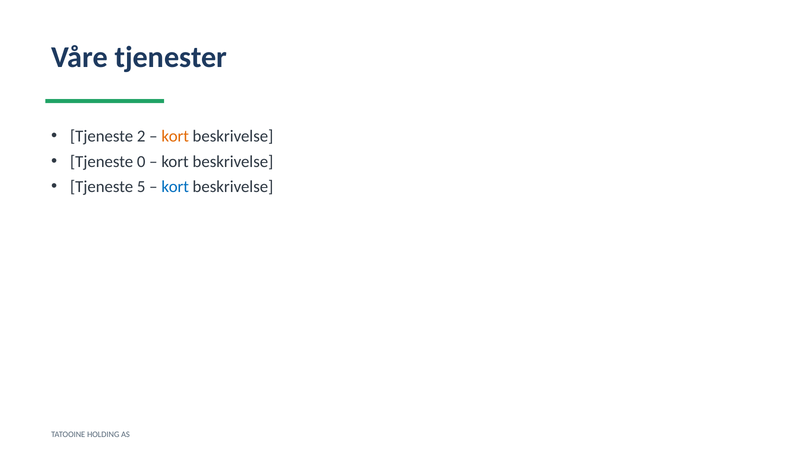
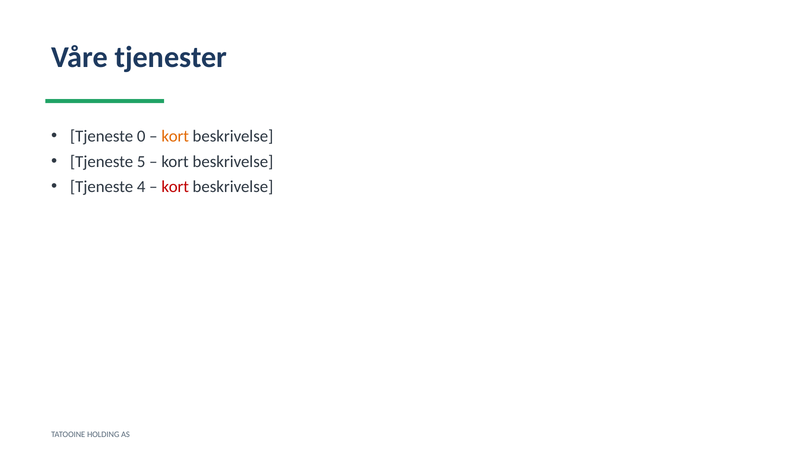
2: 2 -> 0
0: 0 -> 5
5: 5 -> 4
kort at (175, 187) colour: blue -> red
